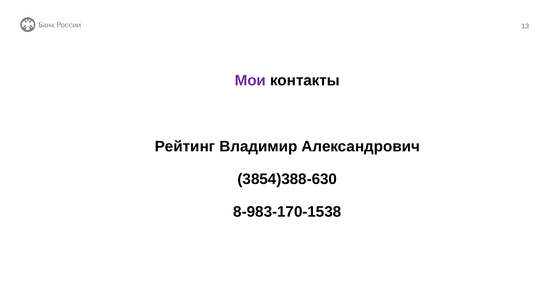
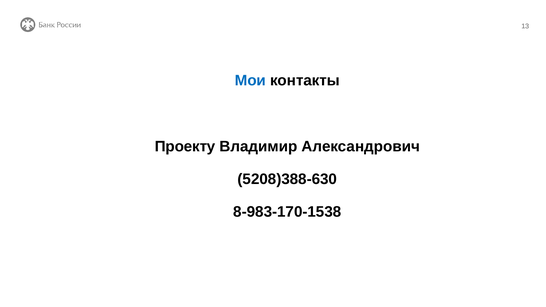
Мои colour: purple -> blue
Рейтинг: Рейтинг -> Проекту
3854)388-630: 3854)388-630 -> 5208)388-630
